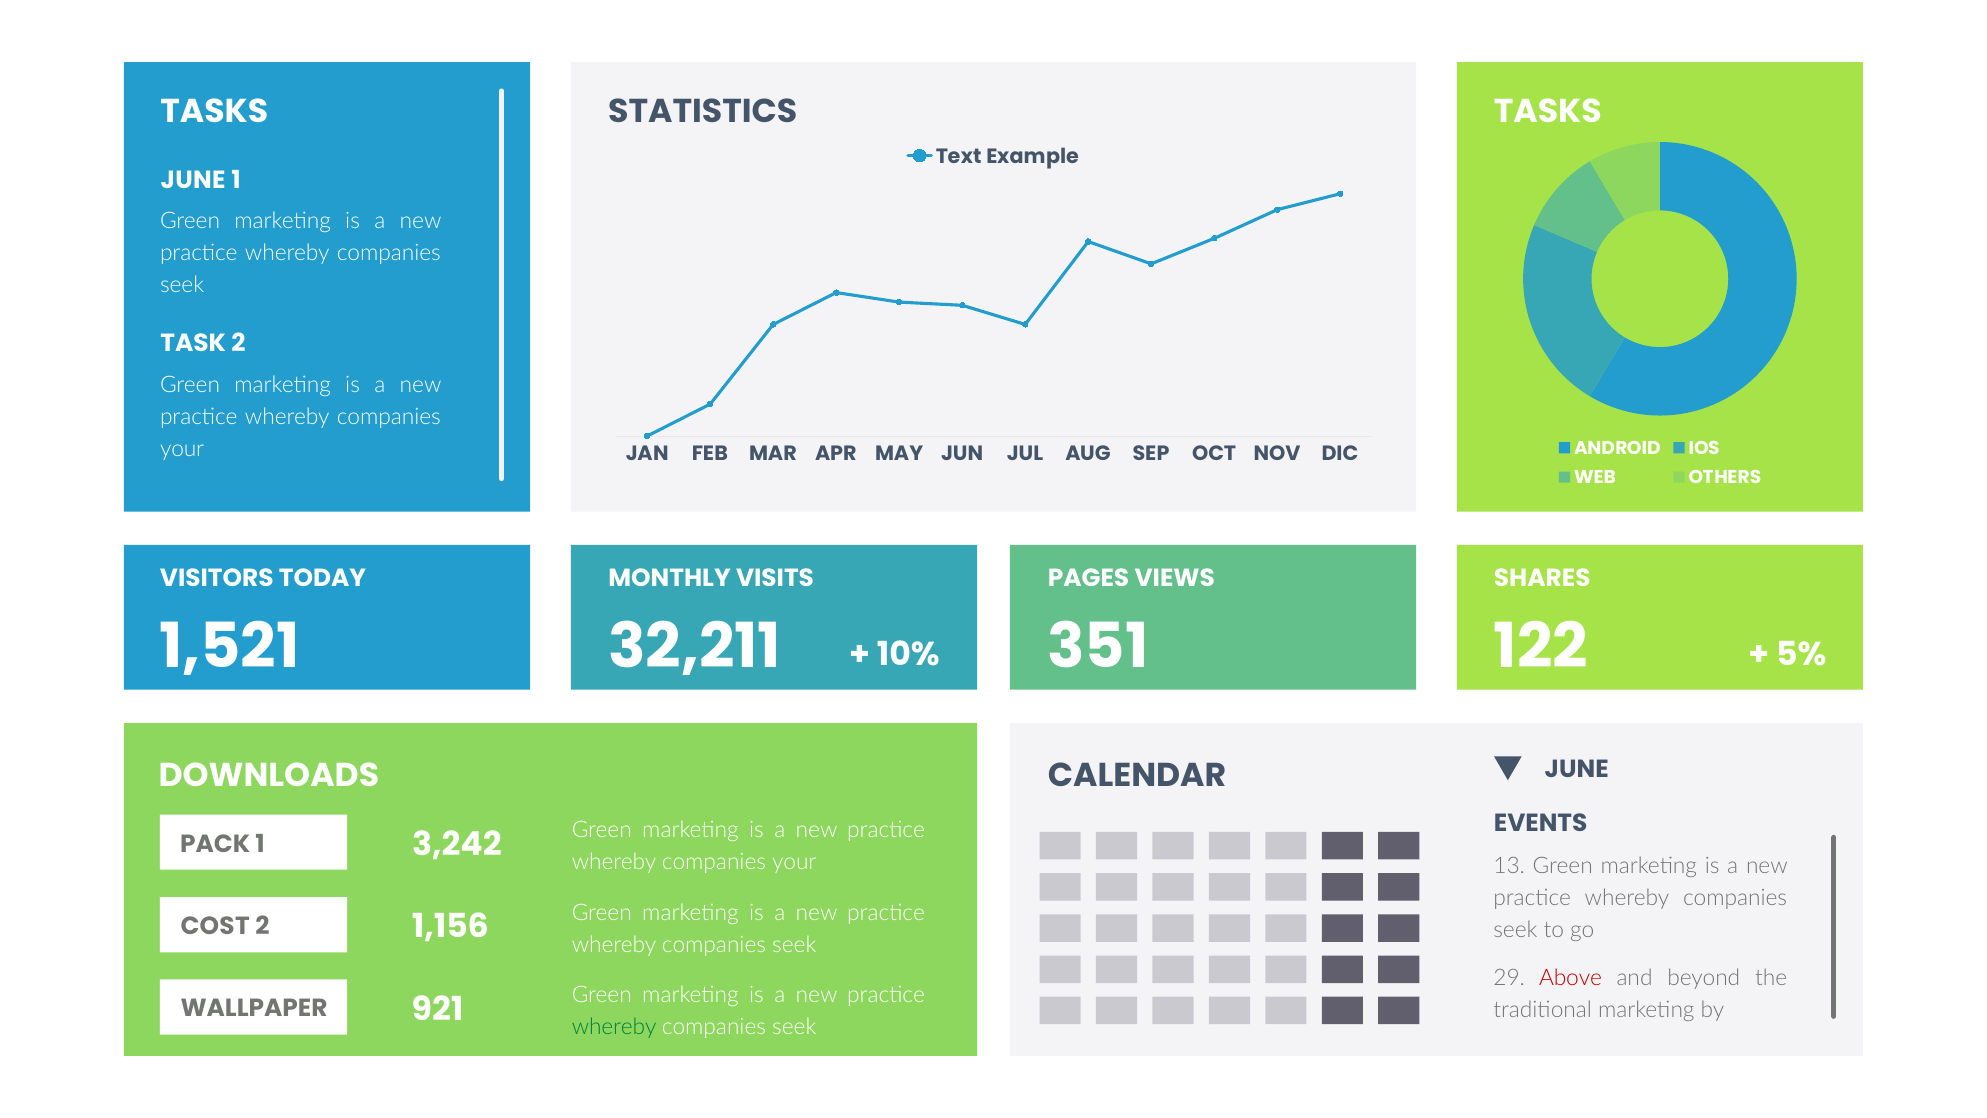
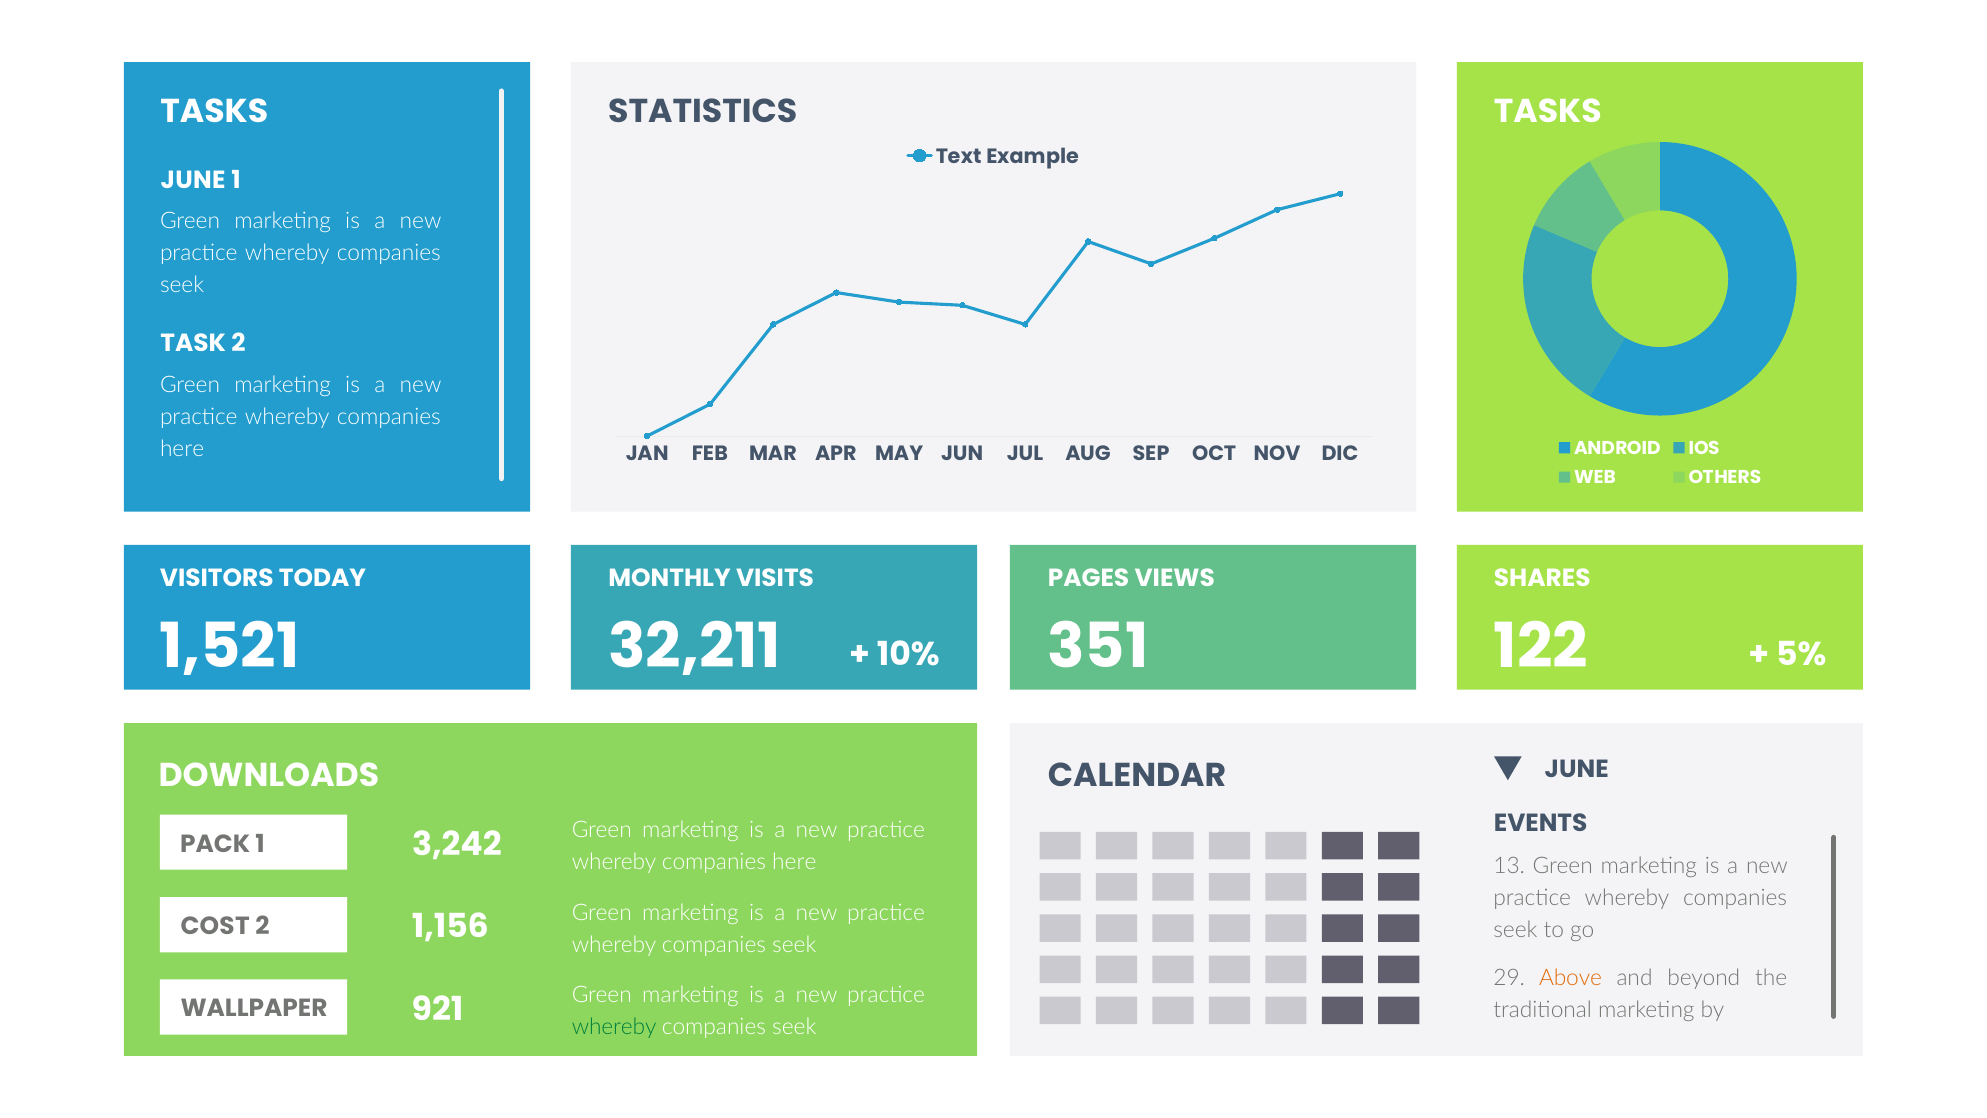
your at (182, 449): your -> here
your at (794, 862): your -> here
Above colour: red -> orange
